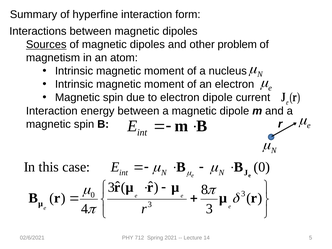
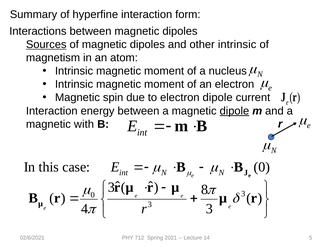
other problem: problem -> intrinsic
dipole at (234, 111) underline: none -> present
spin at (84, 124): spin -> with
